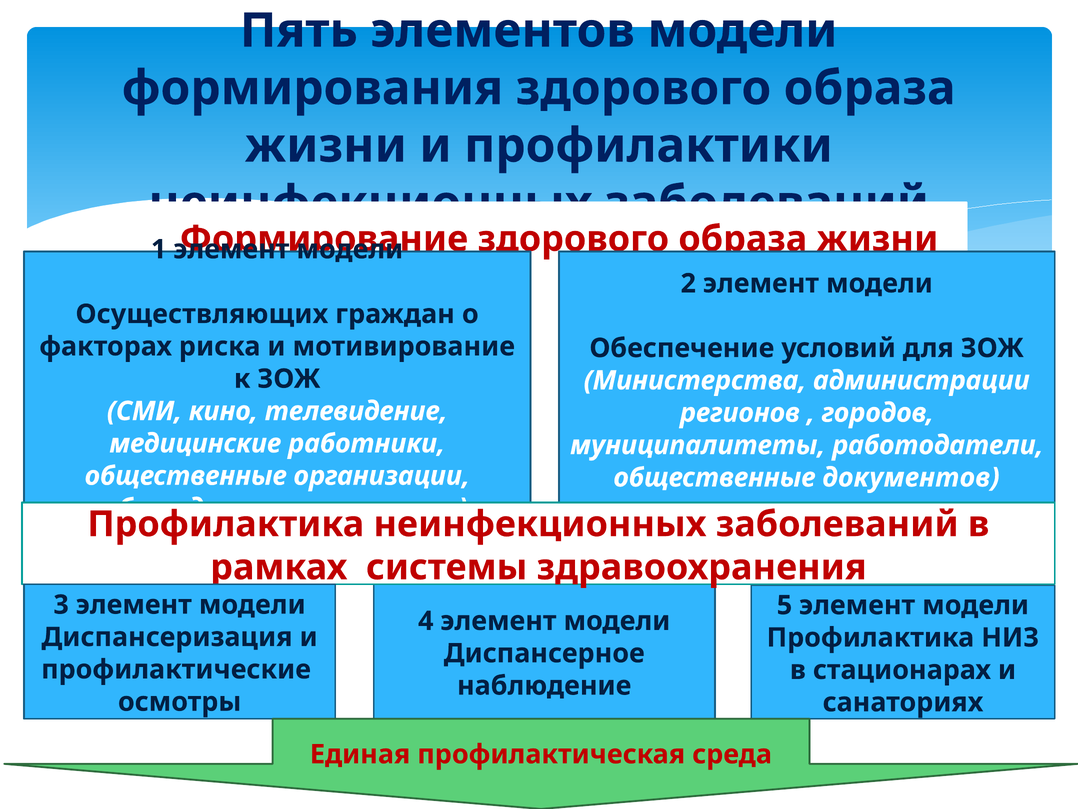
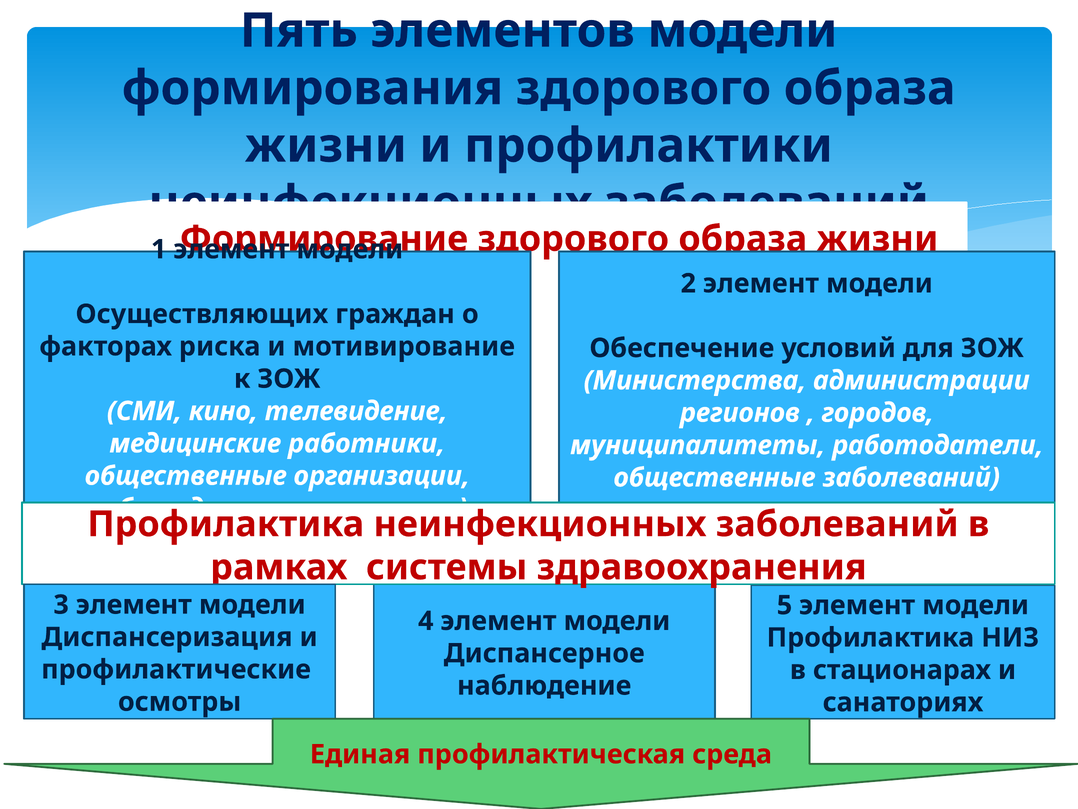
общественные документов: документов -> заболеваний
